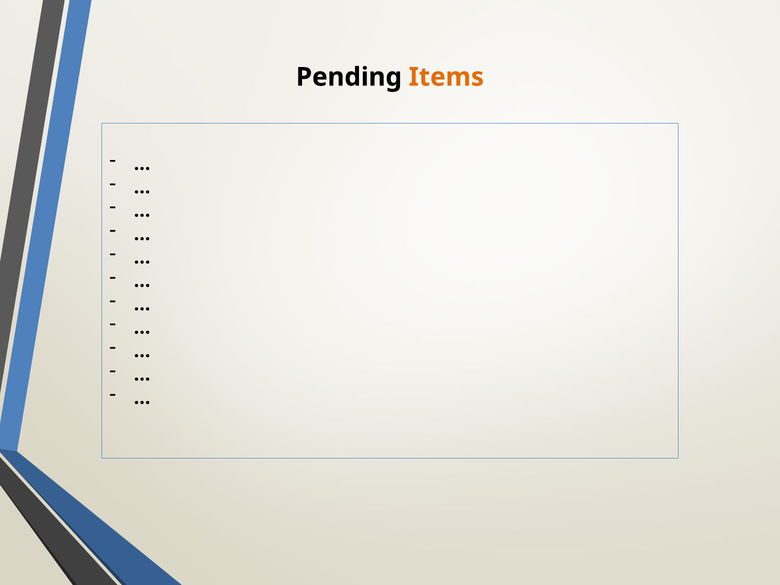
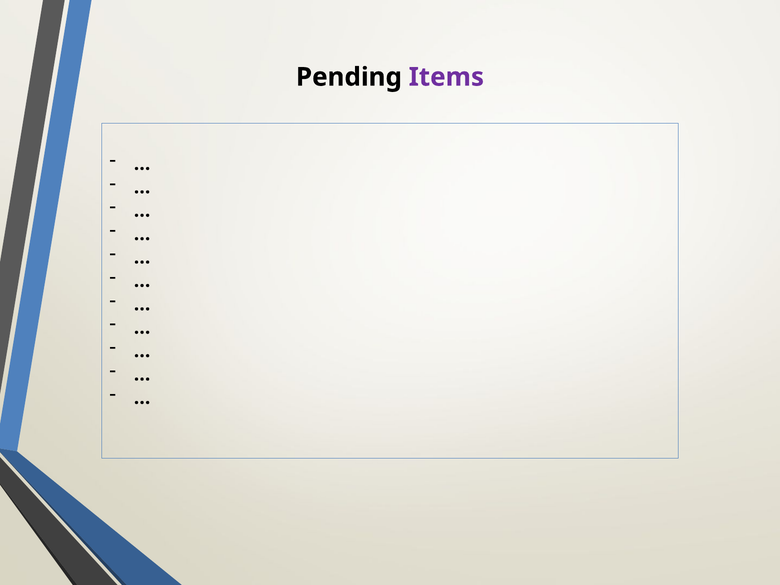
Items colour: orange -> purple
